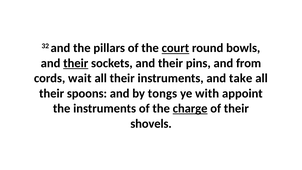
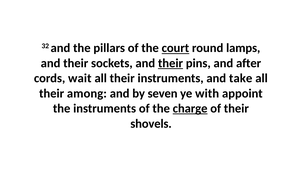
bowls: bowls -> lamps
their at (76, 63) underline: present -> none
their at (171, 63) underline: none -> present
from: from -> after
spoons: spoons -> among
tongs: tongs -> seven
